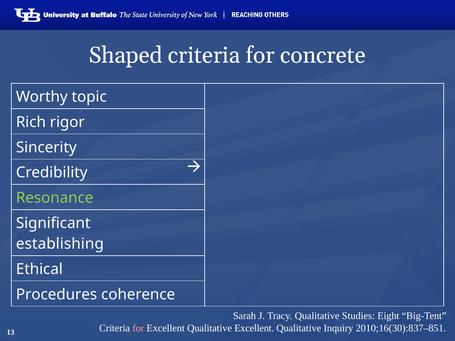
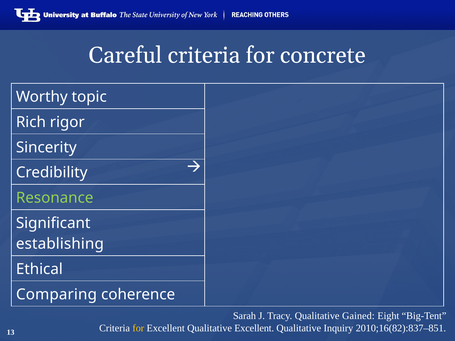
Shaped: Shaped -> Careful
Procedures: Procedures -> Comparing
Studies: Studies -> Gained
for at (138, 328) colour: pink -> yellow
2010;16(30):837–851: 2010;16(30):837–851 -> 2010;16(82):837–851
